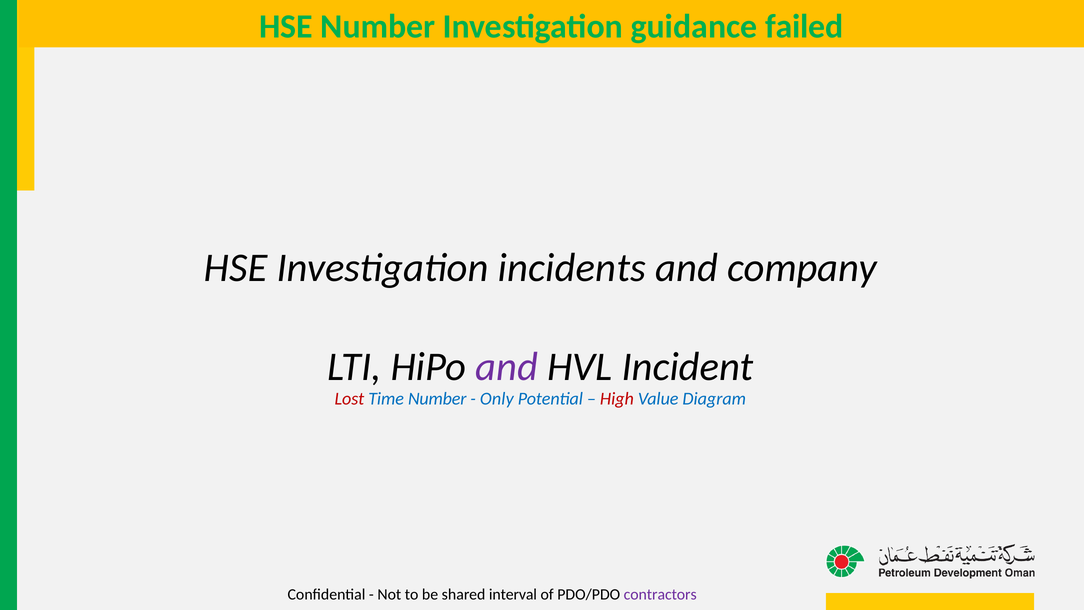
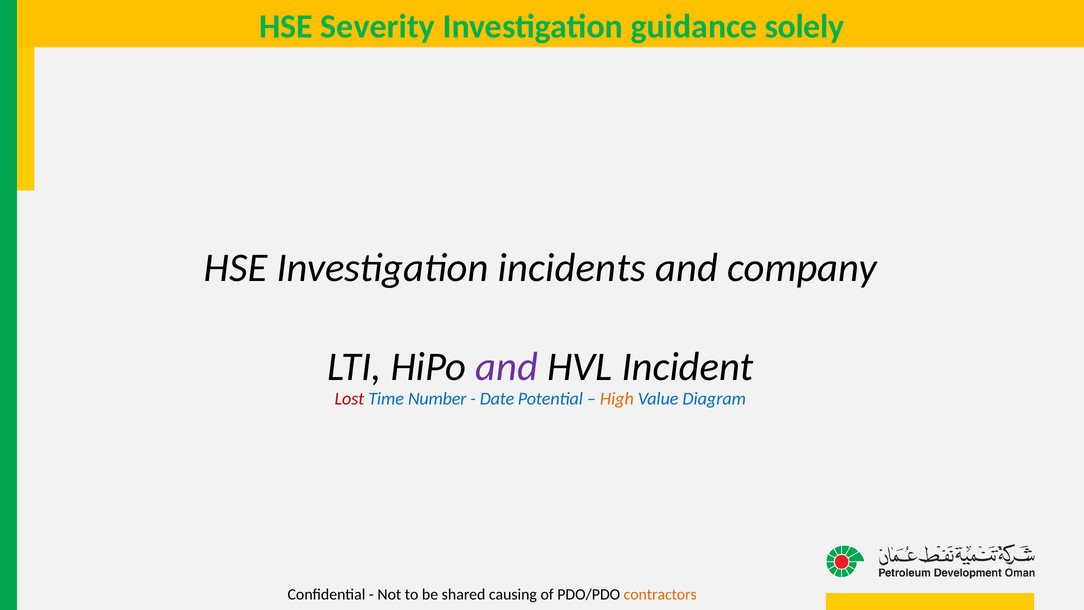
HSE Number: Number -> Severity
failed: failed -> solely
Only: Only -> Date
High colour: red -> orange
interval: interval -> causing
contractors colour: purple -> orange
